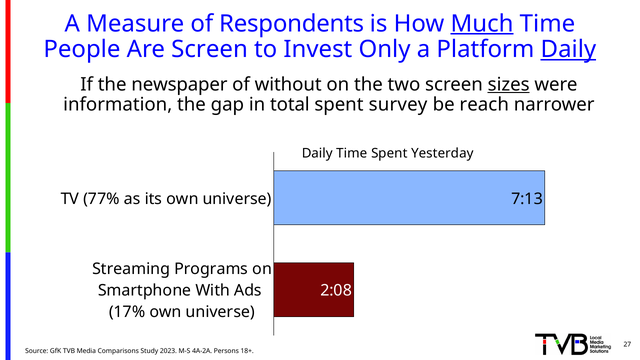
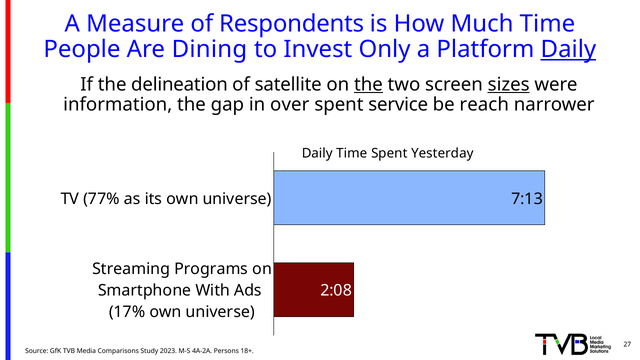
Much underline: present -> none
Are Screen: Screen -> Dining
newspaper: newspaper -> delineation
without: without -> satellite
the at (368, 84) underline: none -> present
total: total -> over
survey: survey -> service
